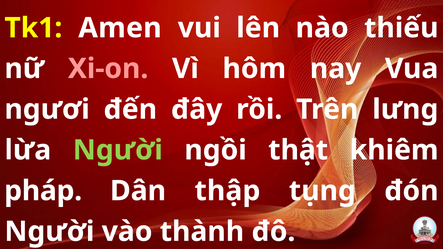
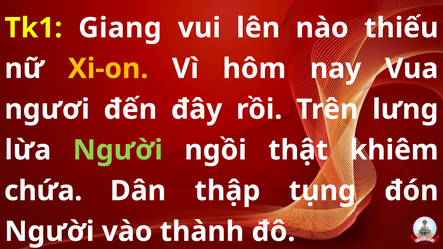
Amen: Amen -> Giang
Xi-on colour: pink -> yellow
pháp: pháp -> chứa
